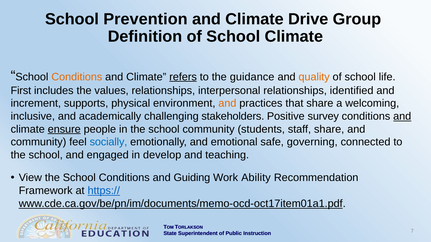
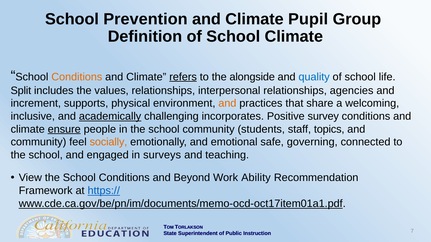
Drive: Drive -> Pupil
guidance: guidance -> alongside
quality colour: orange -> blue
First: First -> Split
identified: identified -> agencies
academically underline: none -> present
stakeholders: stakeholders -> incorporates
and at (402, 116) underline: present -> none
staff share: share -> topics
socially colour: blue -> orange
develop: develop -> surveys
Guiding: Guiding -> Beyond
